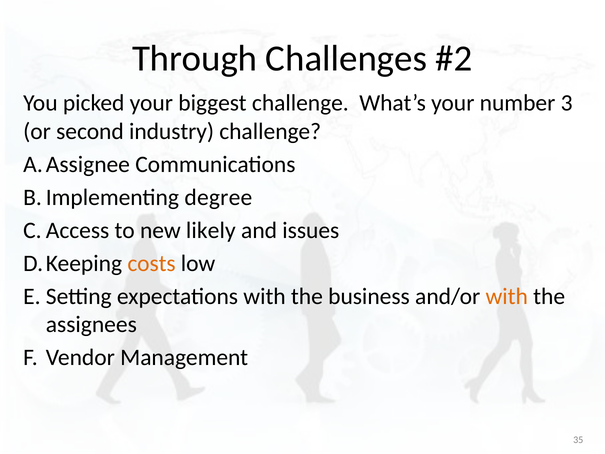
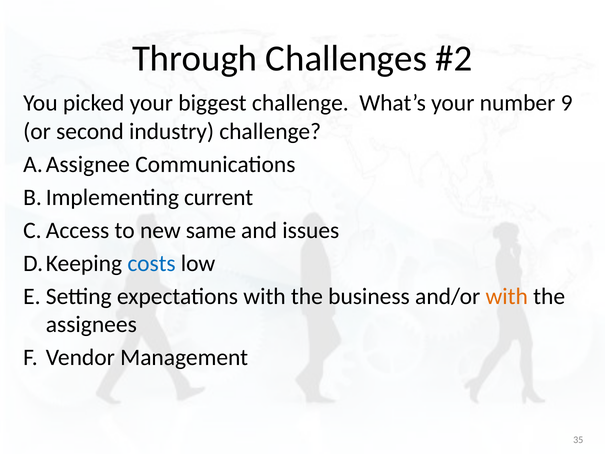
3: 3 -> 9
degree: degree -> current
likely: likely -> same
costs colour: orange -> blue
